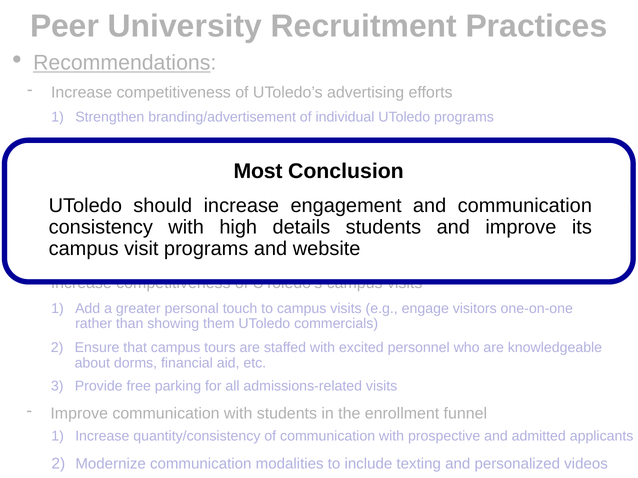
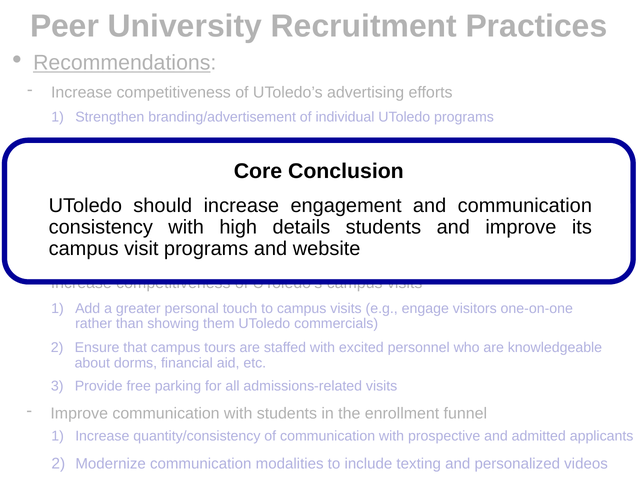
Most: Most -> Core
